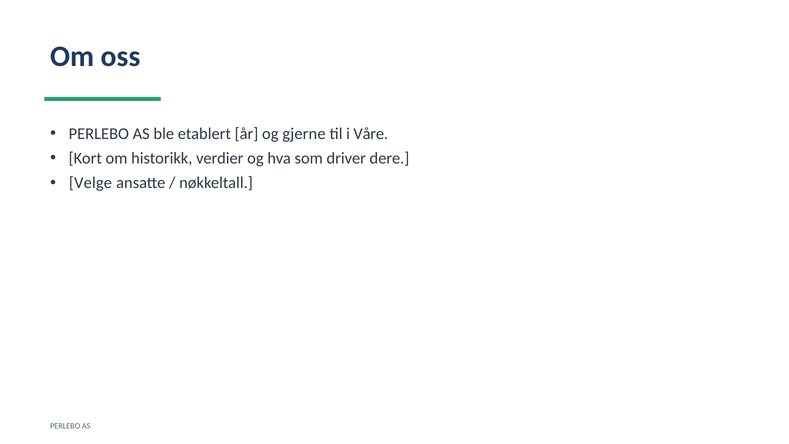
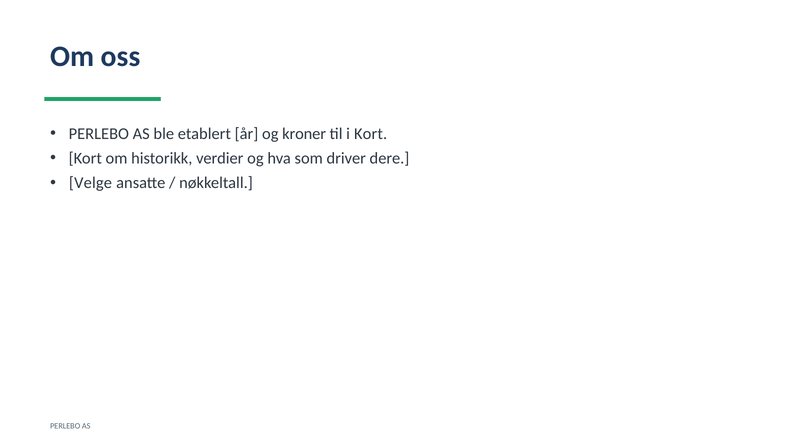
gjerne: gjerne -> kroner
i Våre: Våre -> Kort
